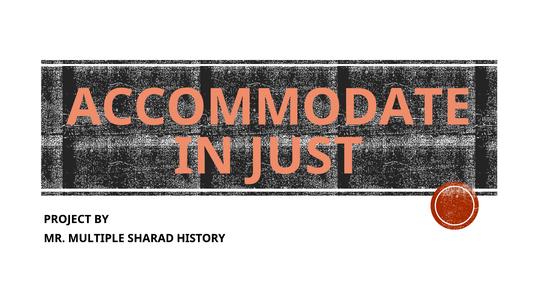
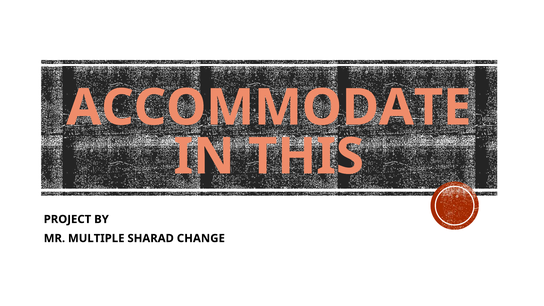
JUST: JUST -> THIS
HISTORY: HISTORY -> CHANGE
